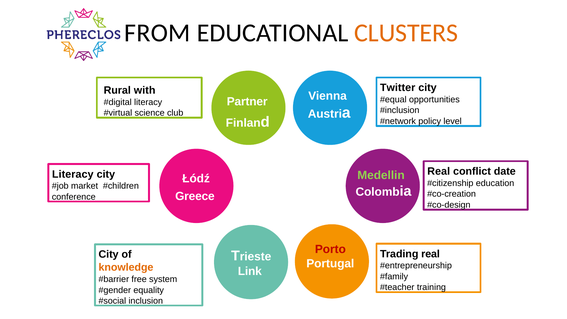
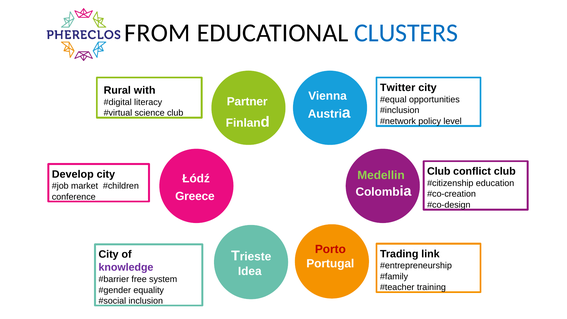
CLUSTERS colour: orange -> blue
Real at (439, 171): Real -> Club
conﬂict date: date -> club
Literacy at (73, 174): Literacy -> Develop
Trading real: real -> link
knowledge colour: orange -> purple
Link: Link -> Idea
